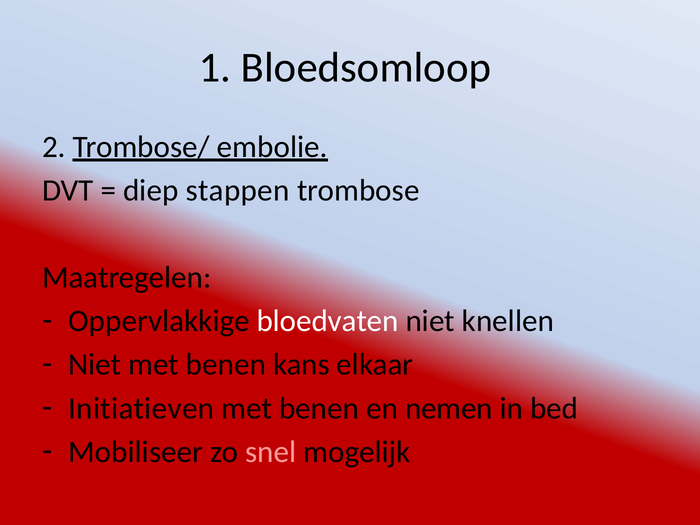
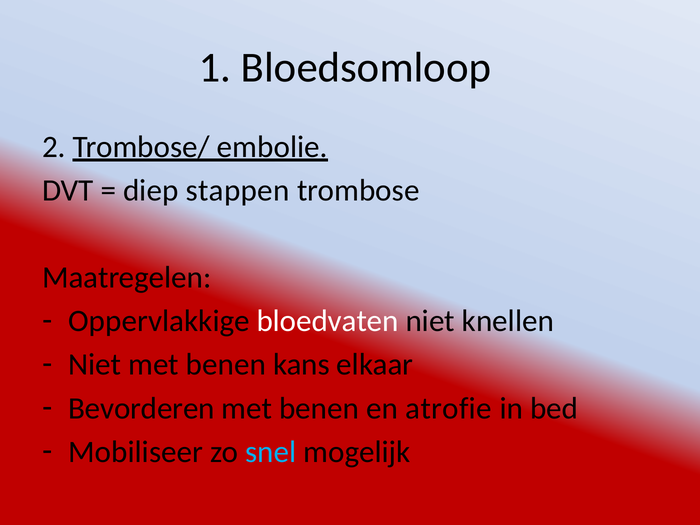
Initiatieven: Initiatieven -> Bevorderen
nemen: nemen -> atrofie
snel colour: pink -> light blue
